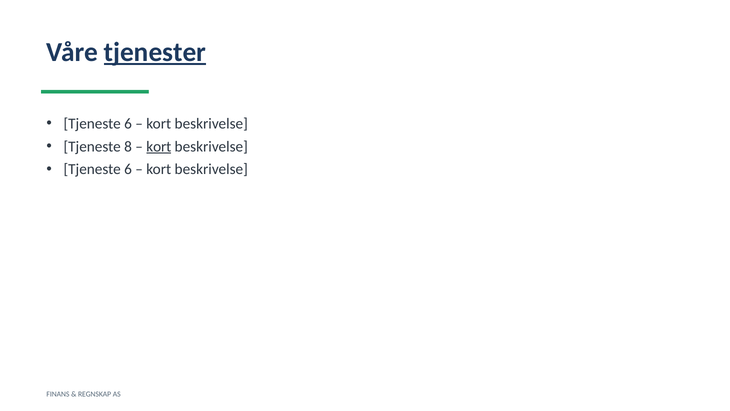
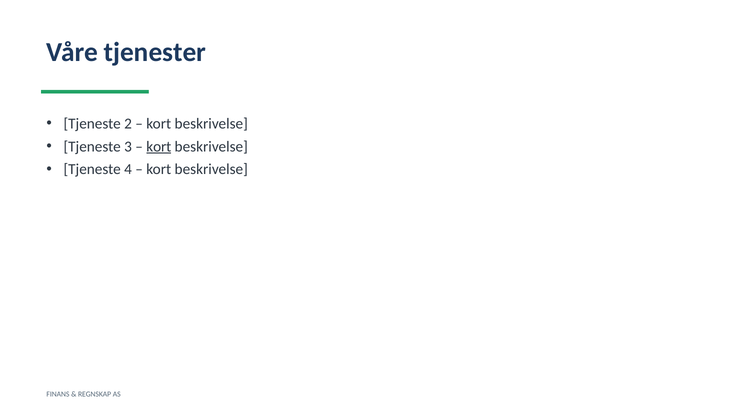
tjenester underline: present -> none
6 at (128, 124): 6 -> 2
8: 8 -> 3
6 at (128, 169): 6 -> 4
